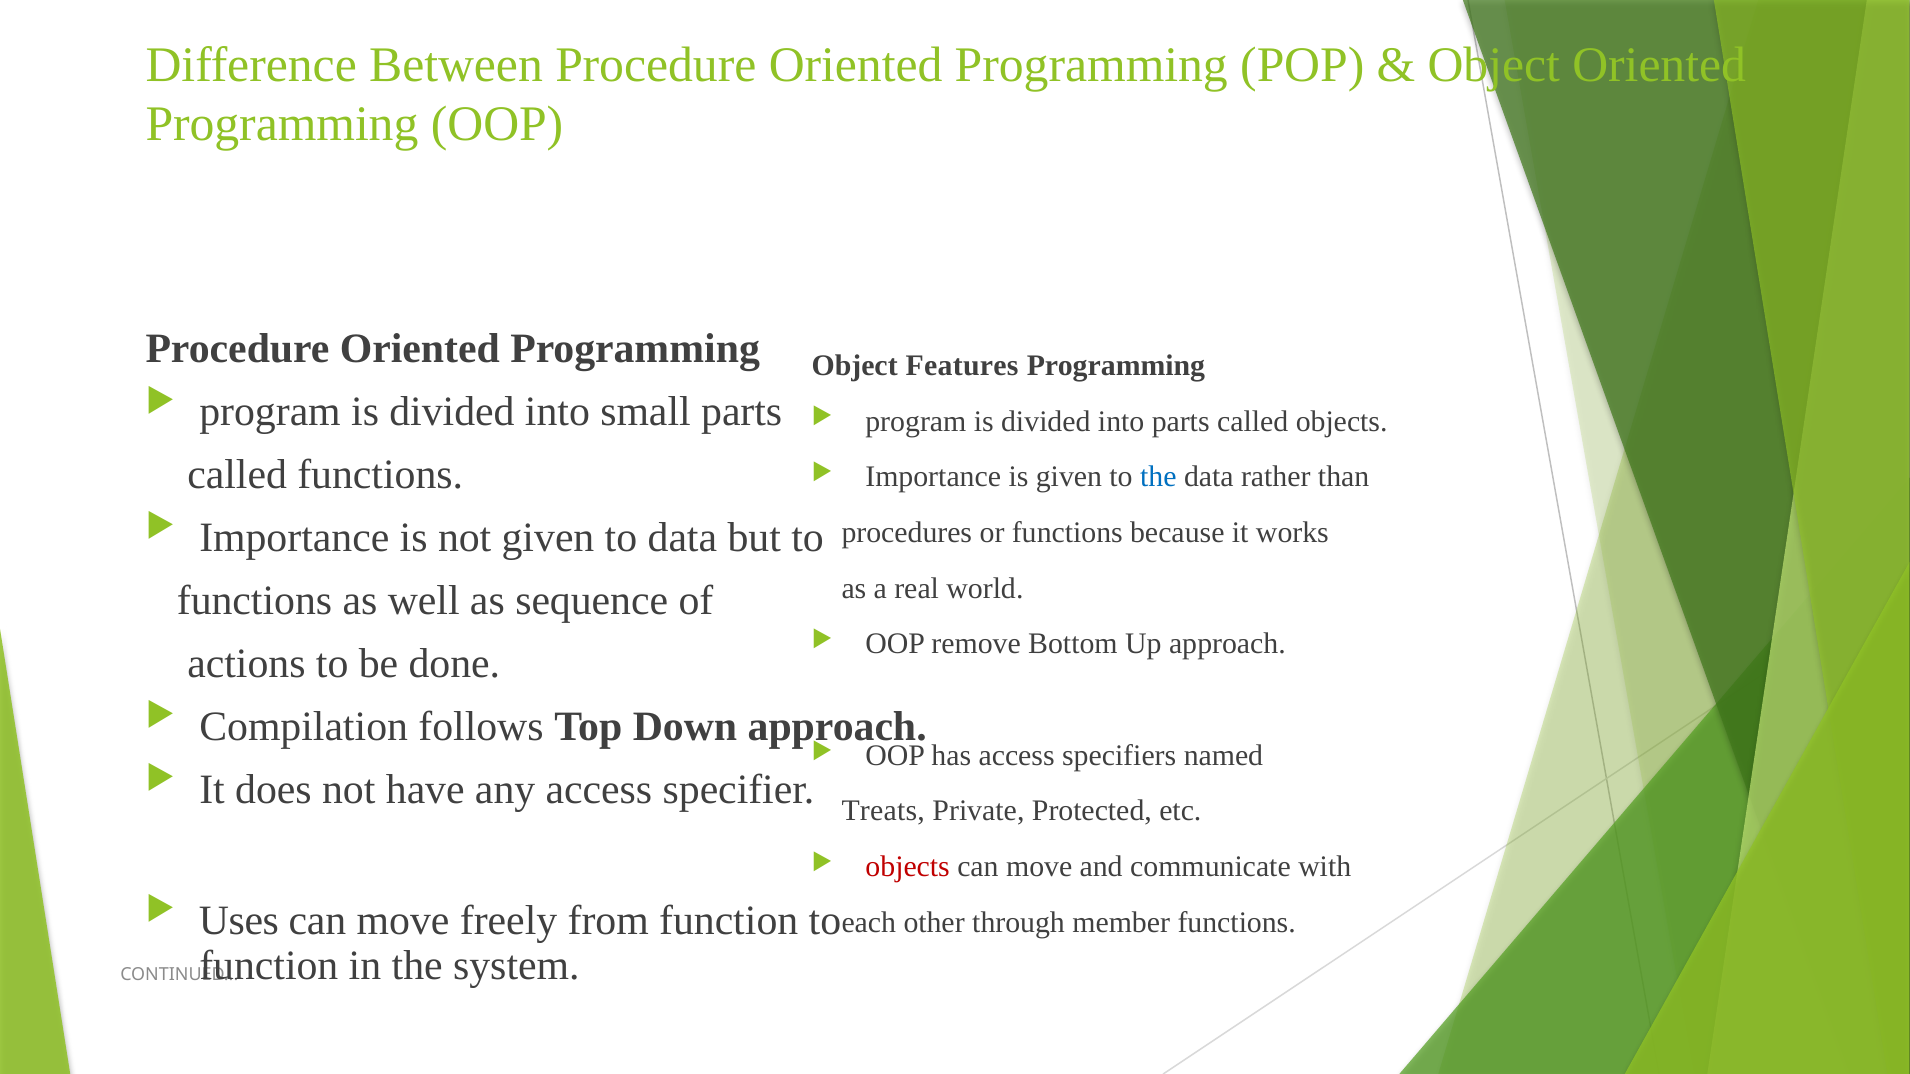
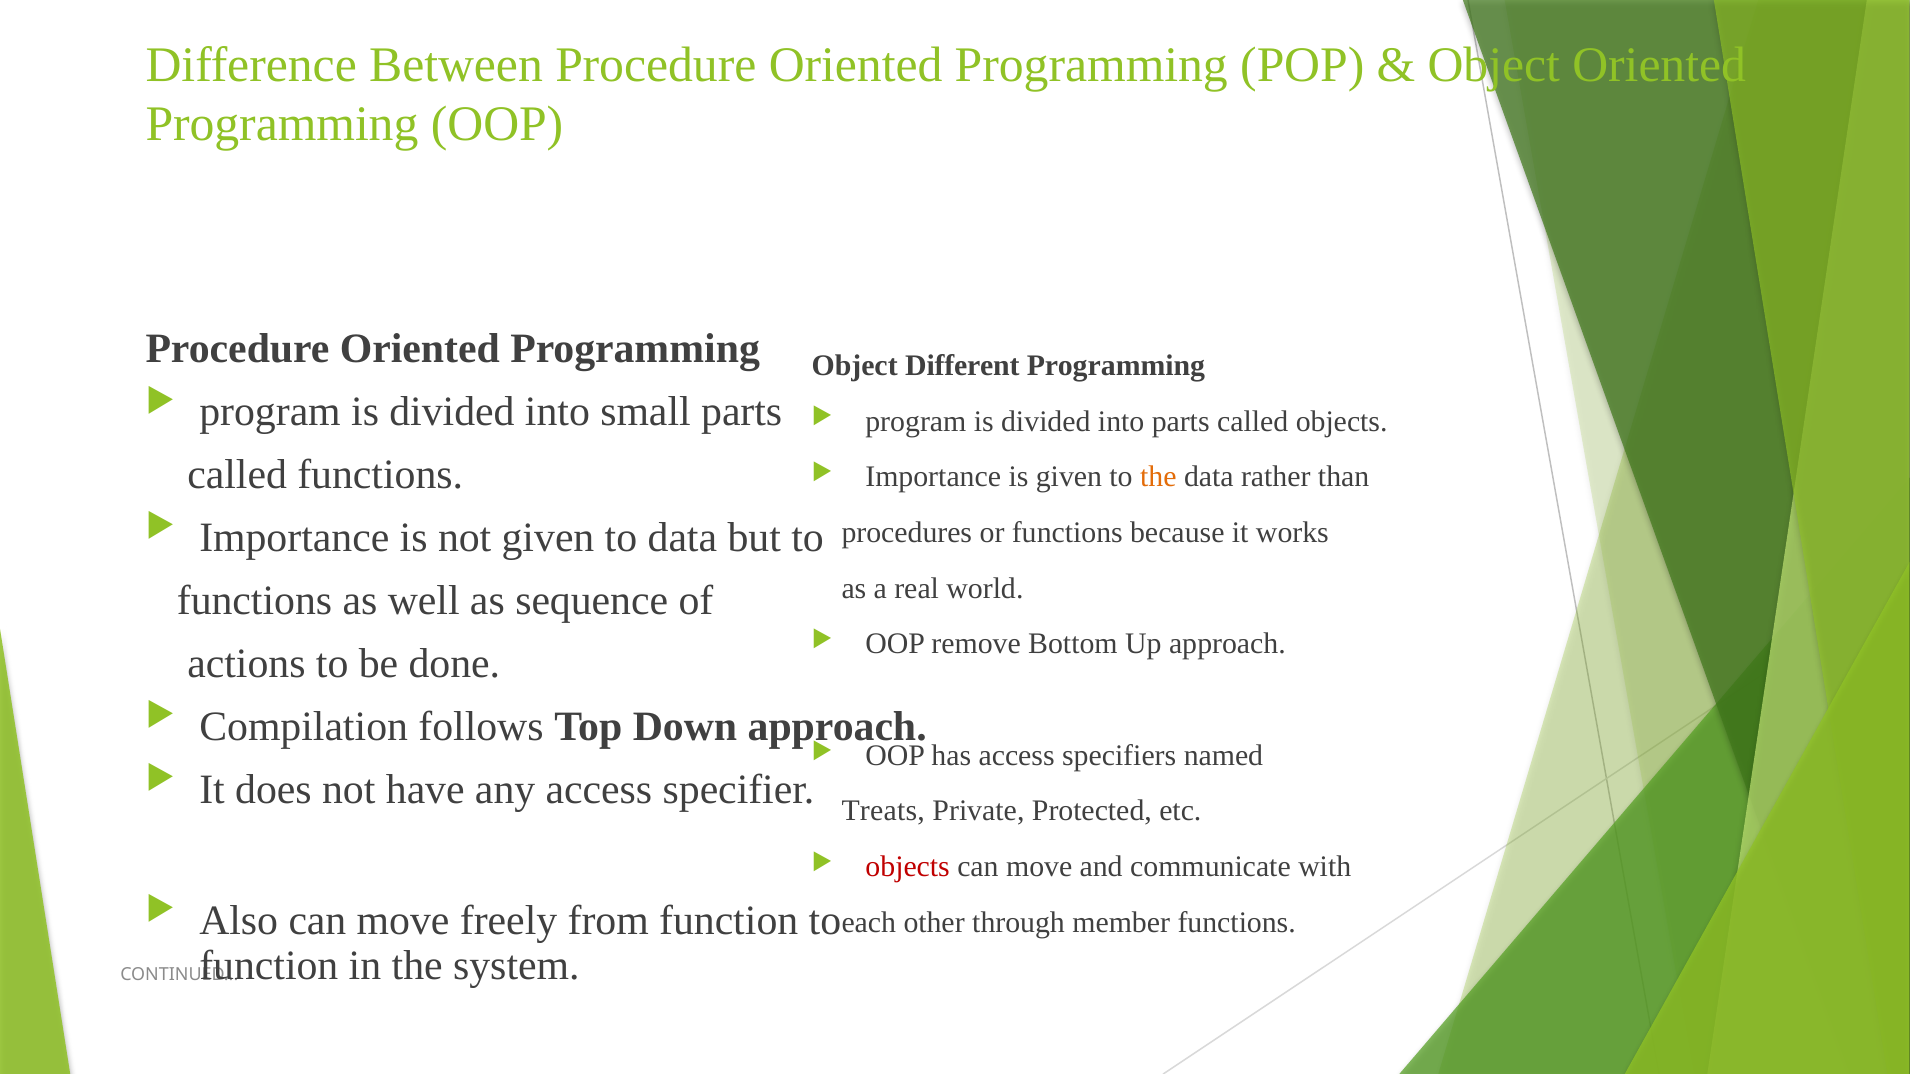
Features: Features -> Different
the at (1158, 477) colour: blue -> orange
Uses: Uses -> Also
